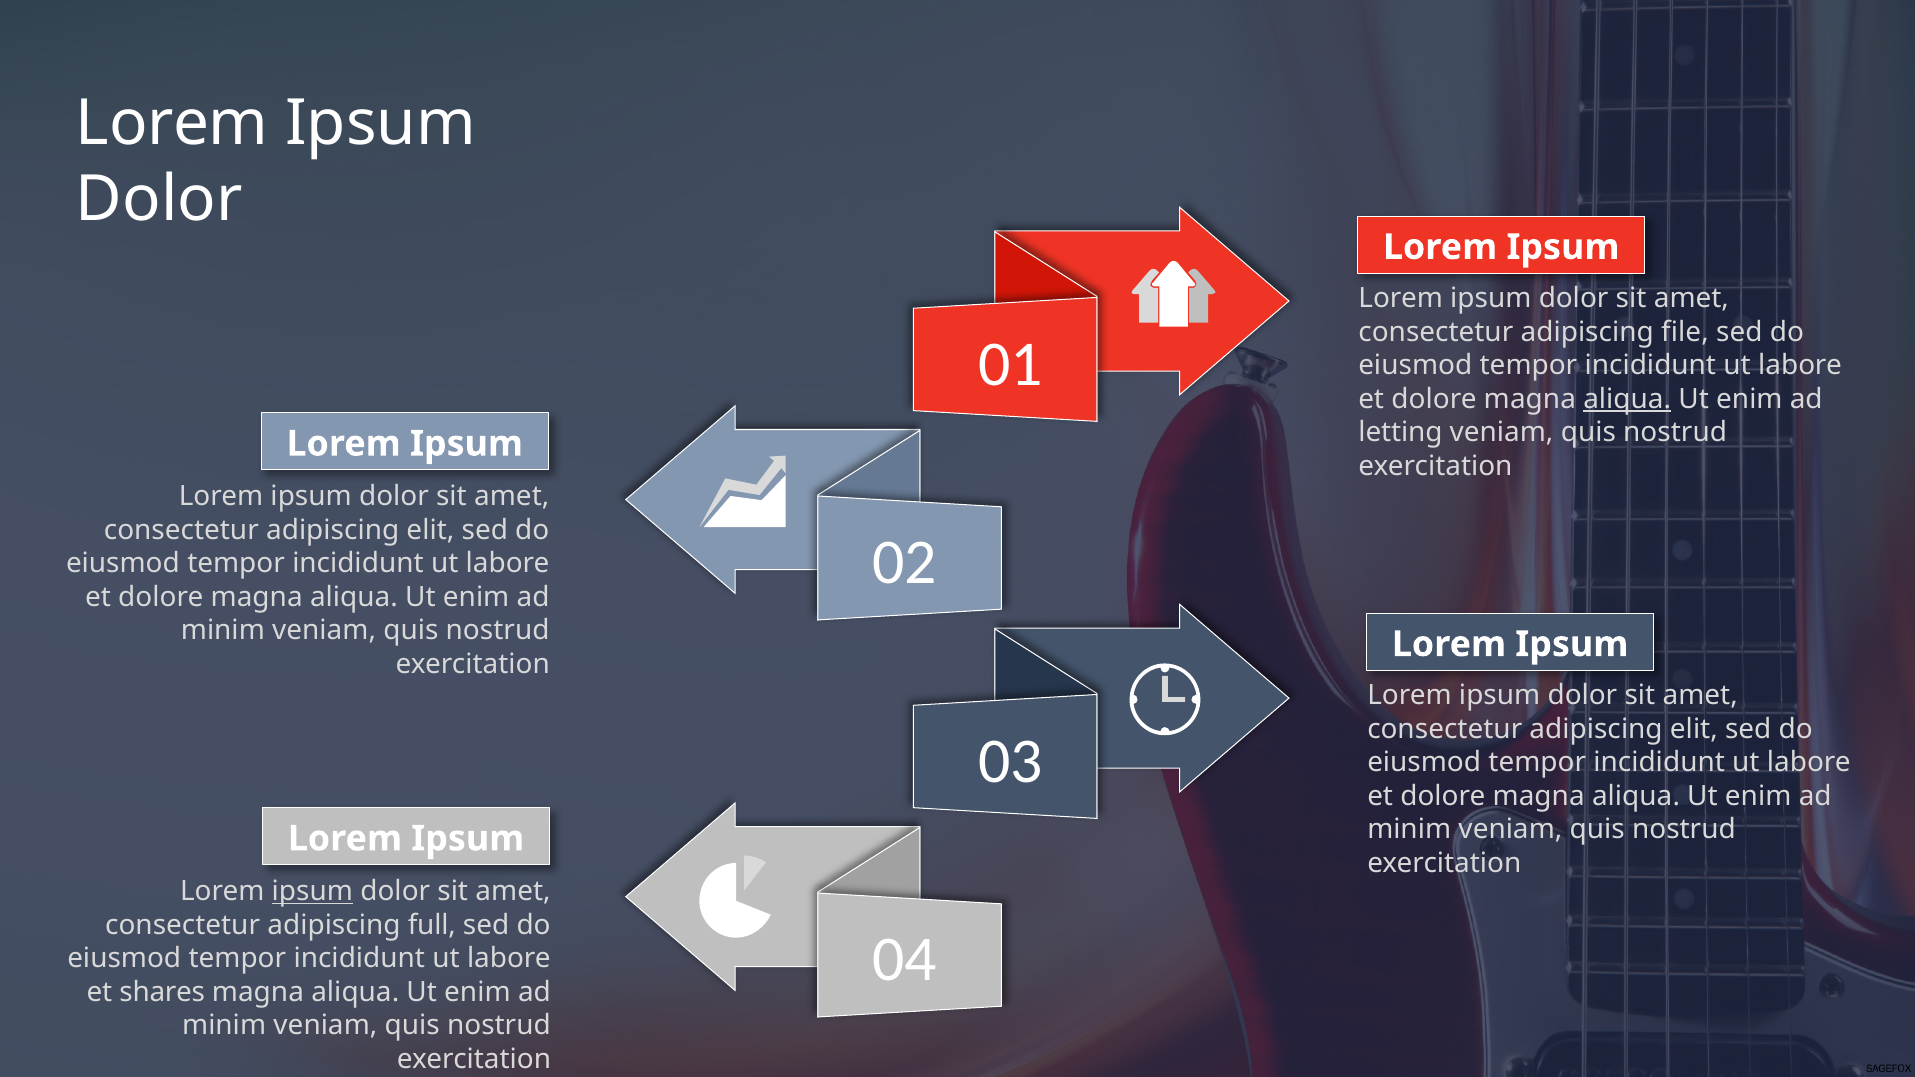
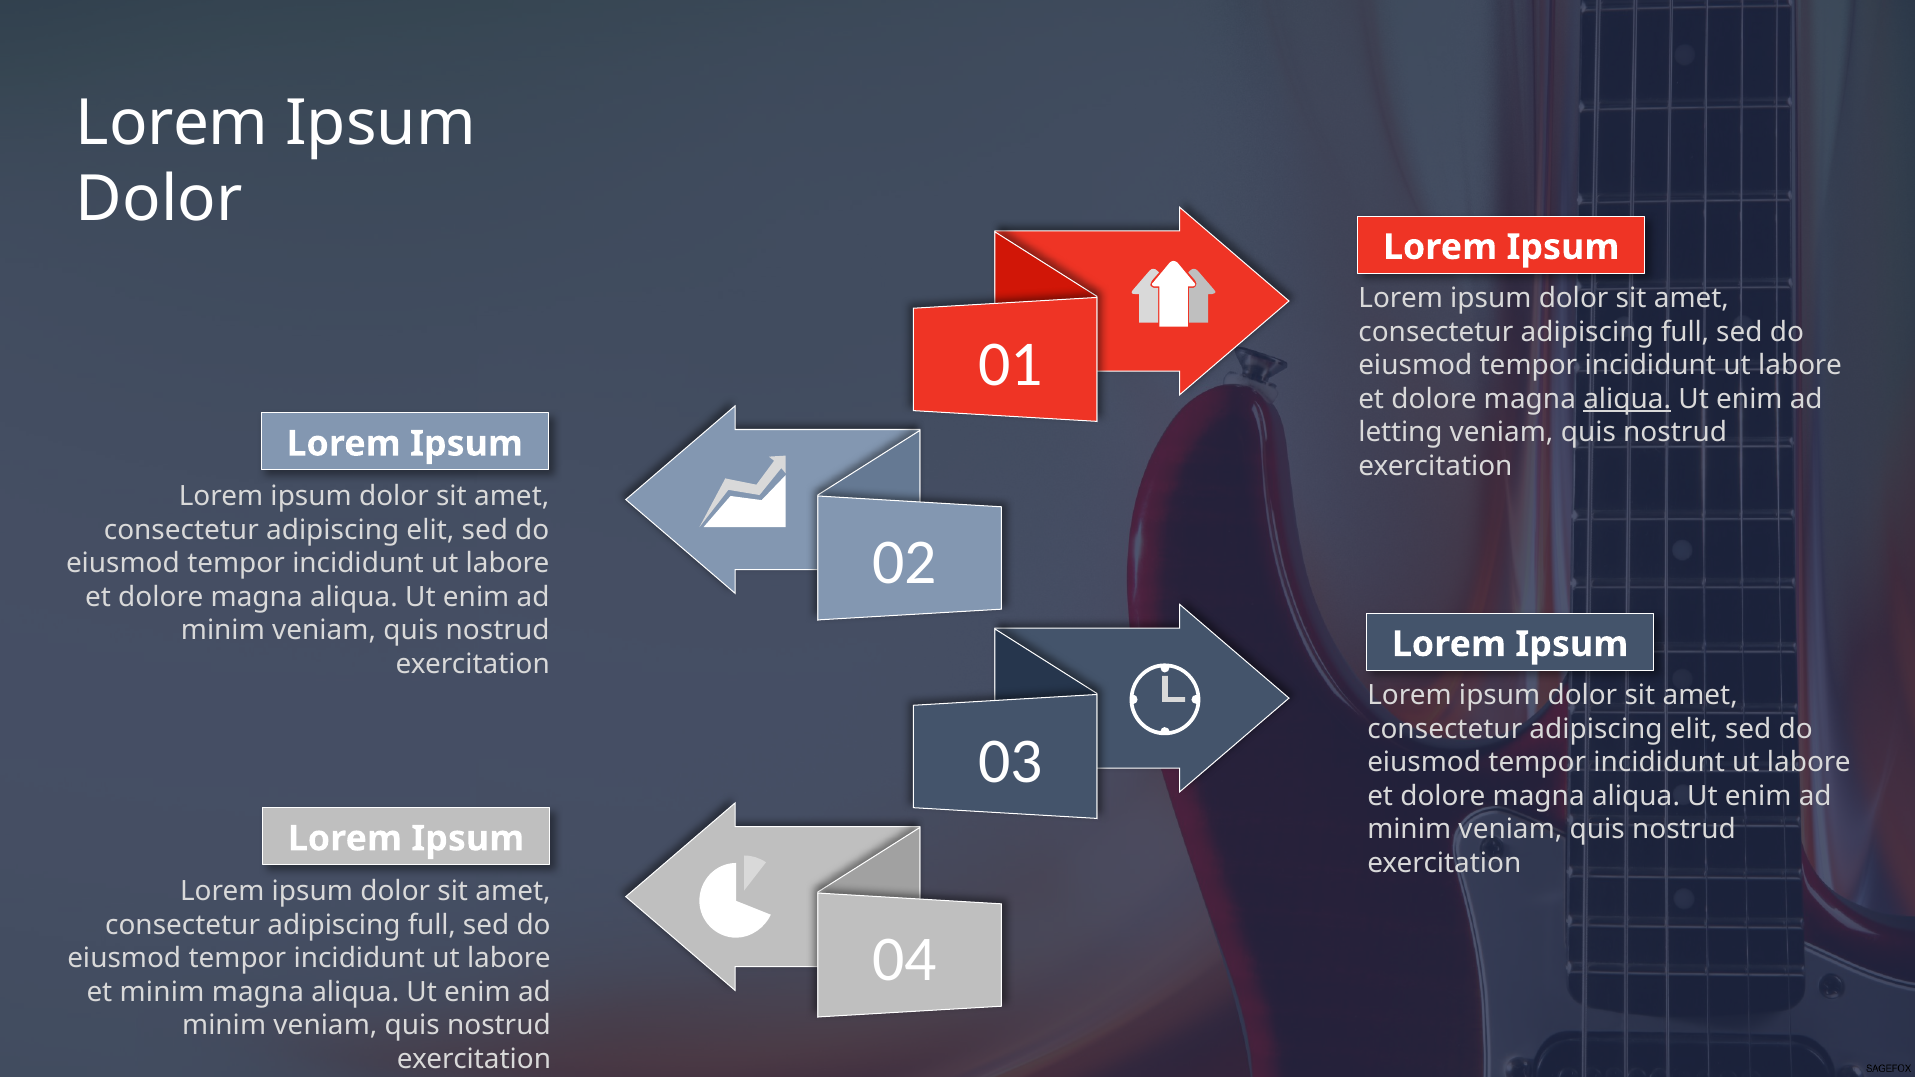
file at (1685, 332): file -> full
ipsum at (312, 892) underline: present -> none
et shares: shares -> minim
